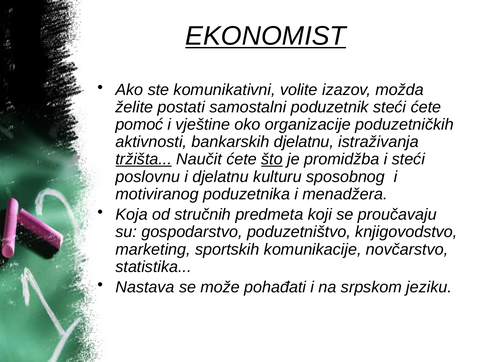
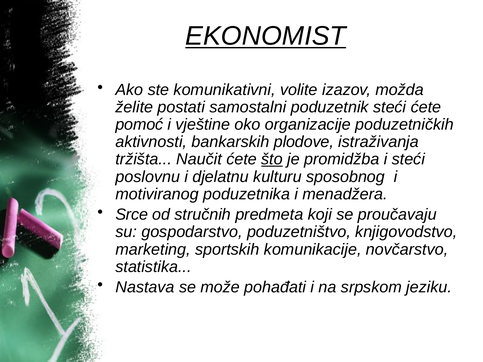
bankarskih djelatnu: djelatnu -> plodove
tržišta underline: present -> none
Koja: Koja -> Srce
